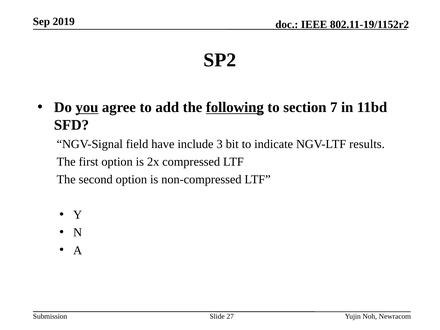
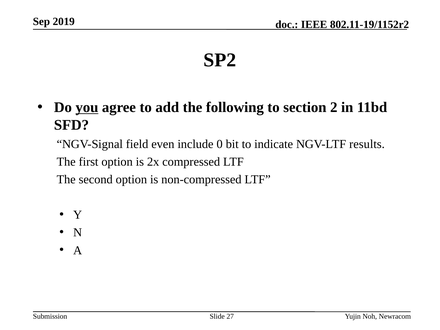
following underline: present -> none
7: 7 -> 2
have: have -> even
3: 3 -> 0
